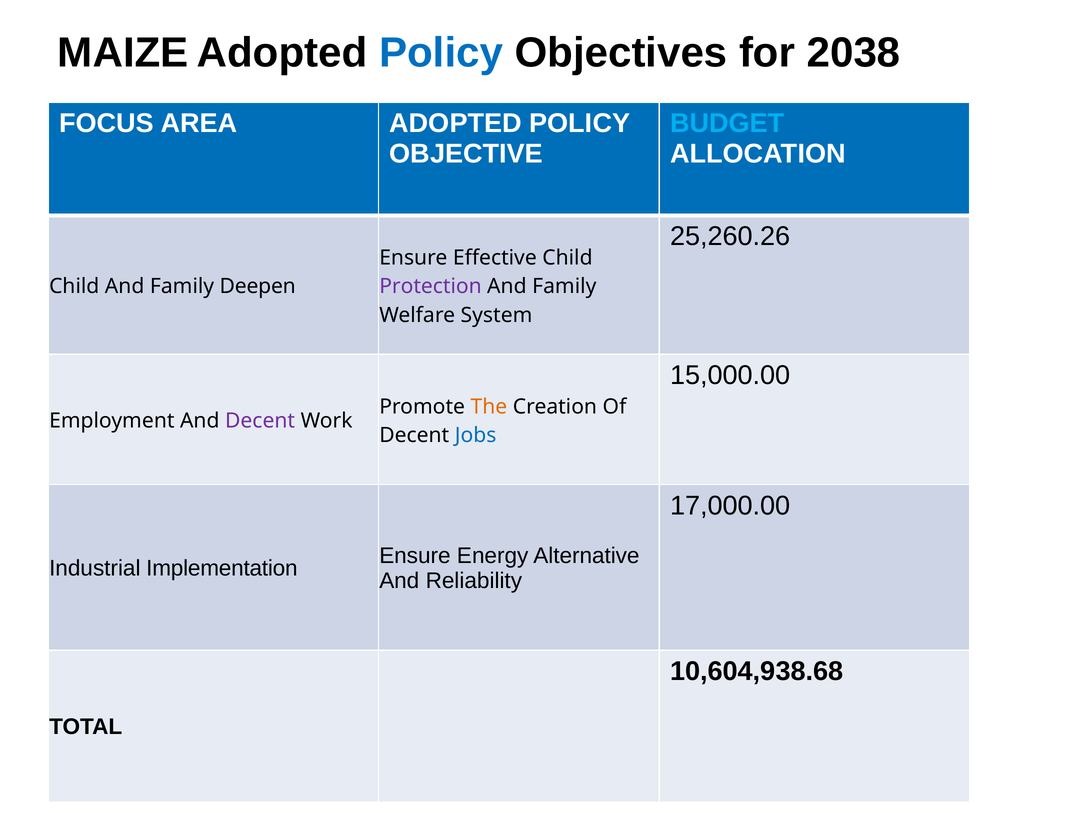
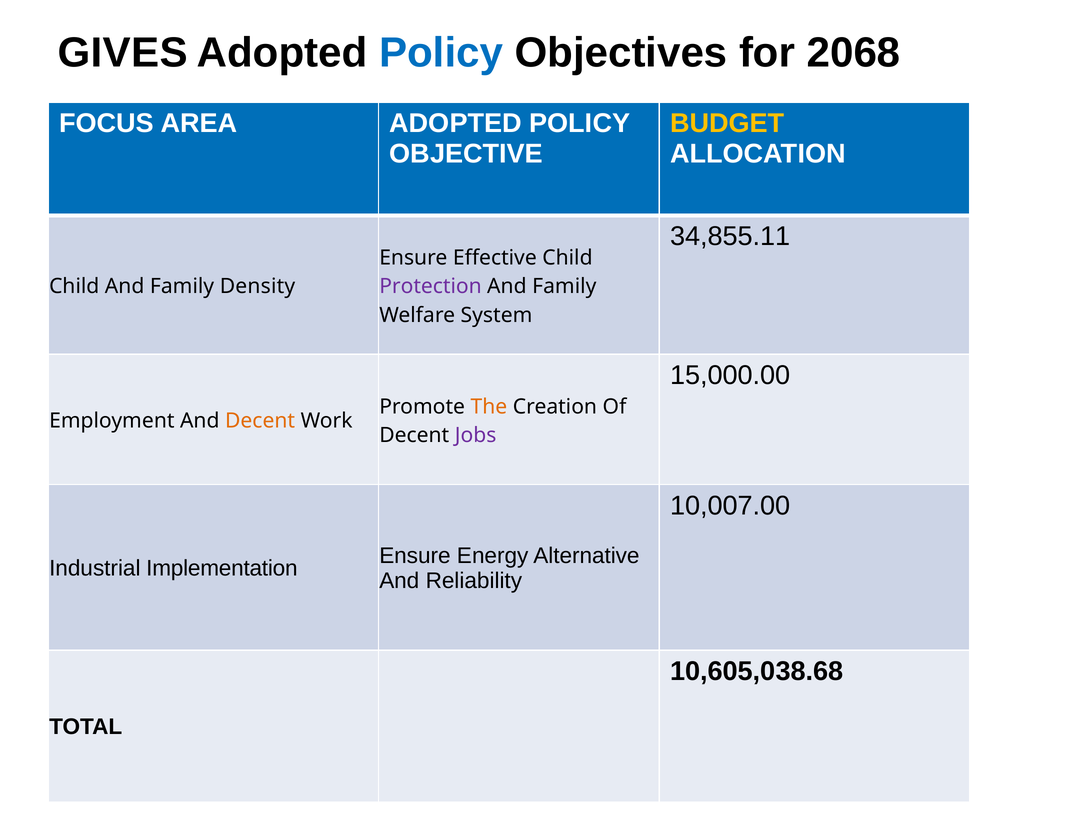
MAIZE: MAIZE -> GIVES
2038: 2038 -> 2068
BUDGET colour: light blue -> yellow
25,260.26: 25,260.26 -> 34,855.11
Deepen: Deepen -> Density
Decent at (260, 421) colour: purple -> orange
Jobs colour: blue -> purple
17,000.00: 17,000.00 -> 10,007.00
10,604,938.68: 10,604,938.68 -> 10,605,038.68
